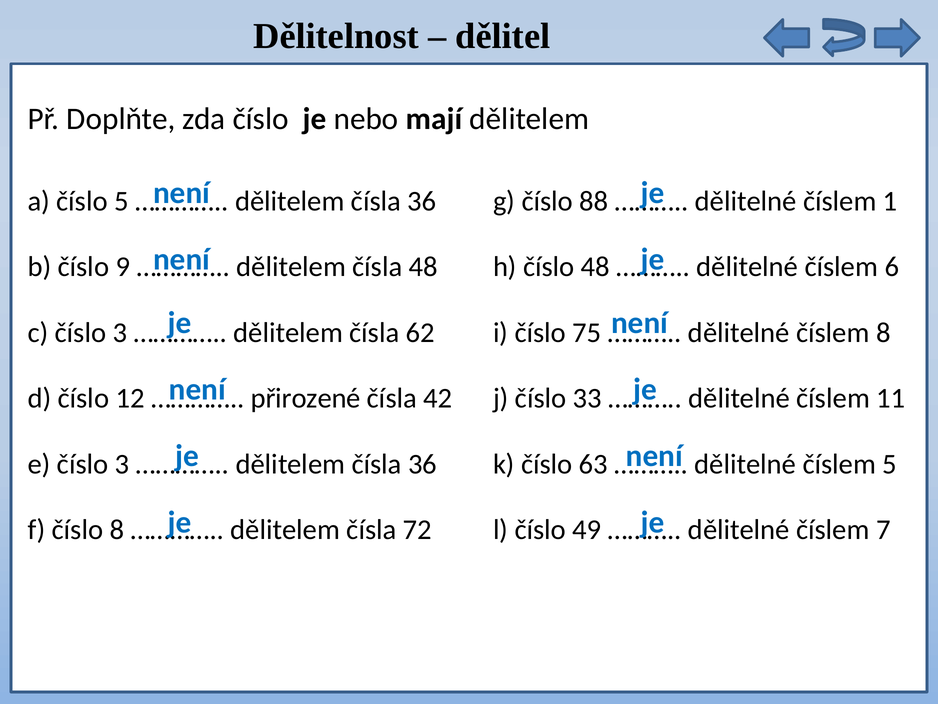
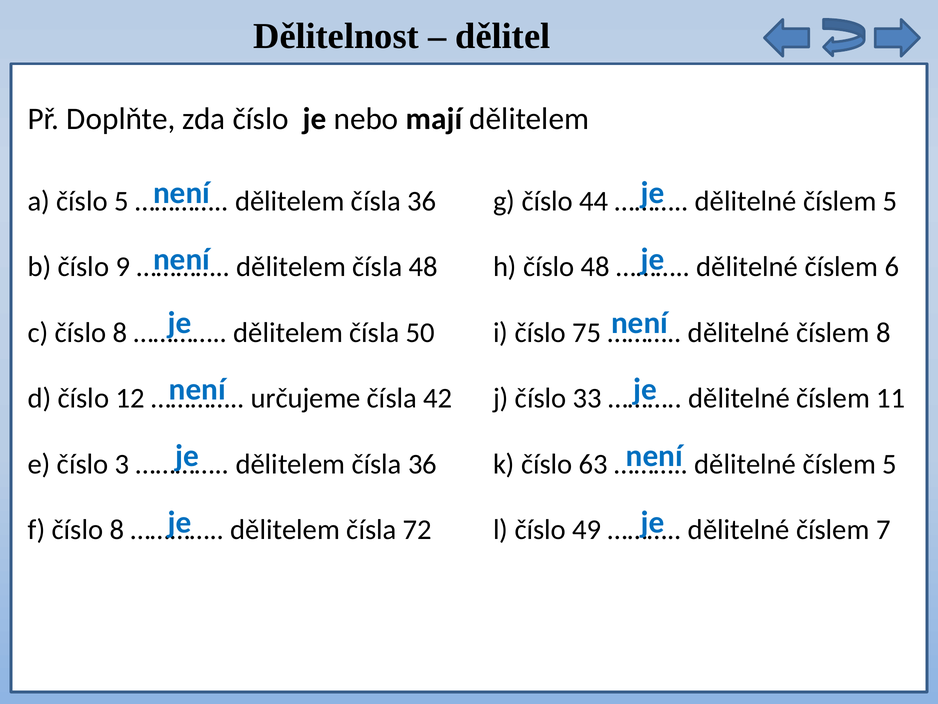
88: 88 -> 44
1 at (890, 201): 1 -> 5
c číslo 3: 3 -> 8
62: 62 -> 50
přirozené: přirozené -> určujeme
